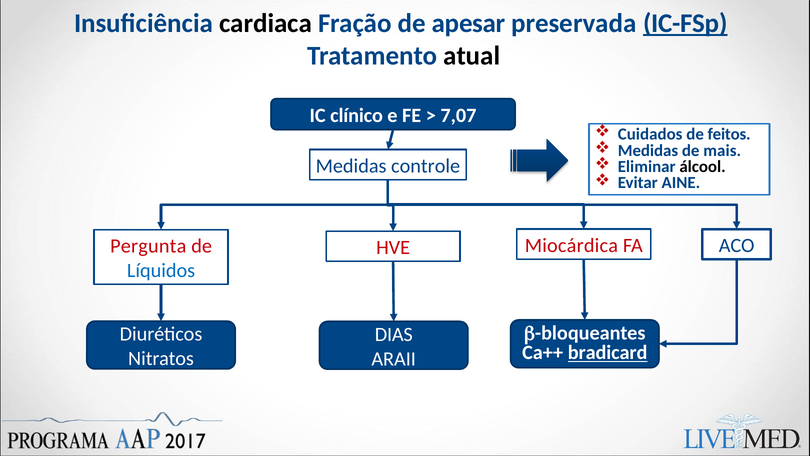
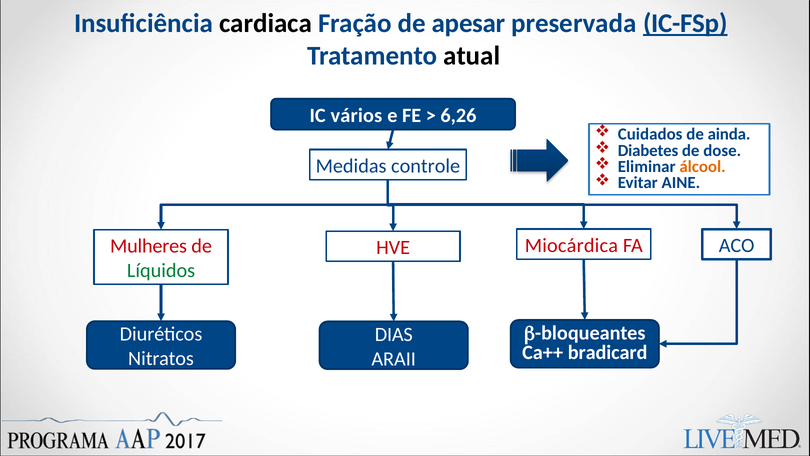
clínico: clínico -> vários
7,07: 7,07 -> 6,26
feitos: feitos -> ainda
Medidas at (648, 150): Medidas -> Diabetes
mais: mais -> dose
álcool colour: black -> orange
Pergunta: Pergunta -> Mulheres
Líquidos colour: blue -> green
bradicard underline: present -> none
